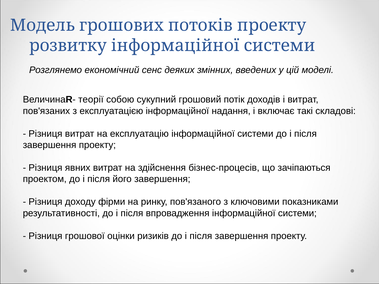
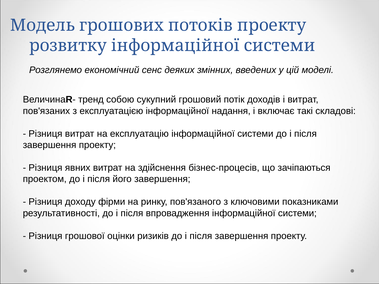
теорії: теорії -> тренд
